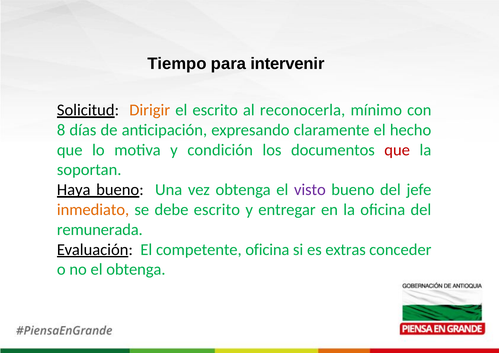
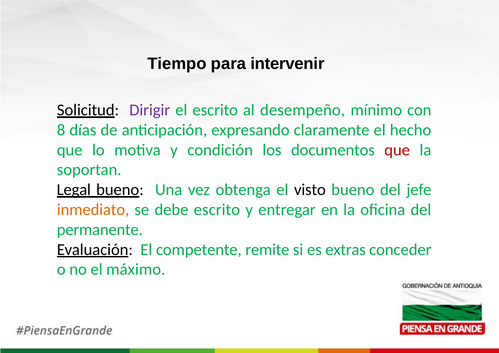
Dirigir colour: orange -> purple
reconocerla: reconocerla -> desempeño
Haya: Haya -> Legal
visto colour: purple -> black
remunerada: remunerada -> permanente
competente oficina: oficina -> remite
el obtenga: obtenga -> máximo
